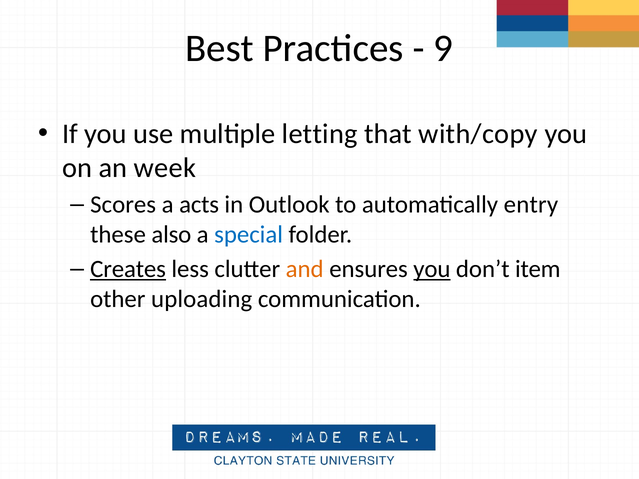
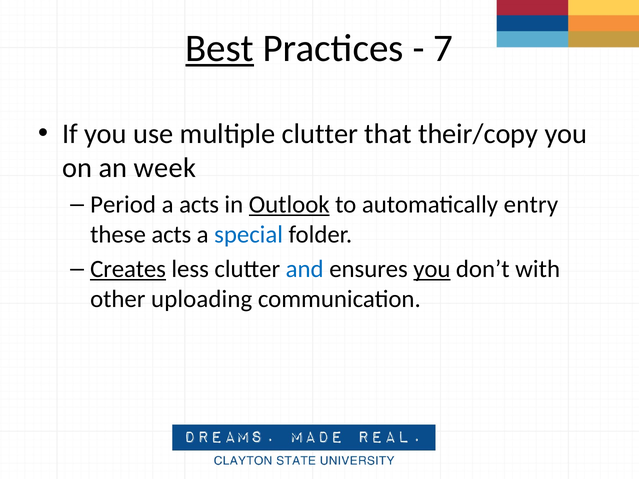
Best underline: none -> present
9: 9 -> 7
multiple letting: letting -> clutter
with/copy: with/copy -> their/copy
Scores: Scores -> Period
Outlook underline: none -> present
these also: also -> acts
and colour: orange -> blue
item: item -> with
